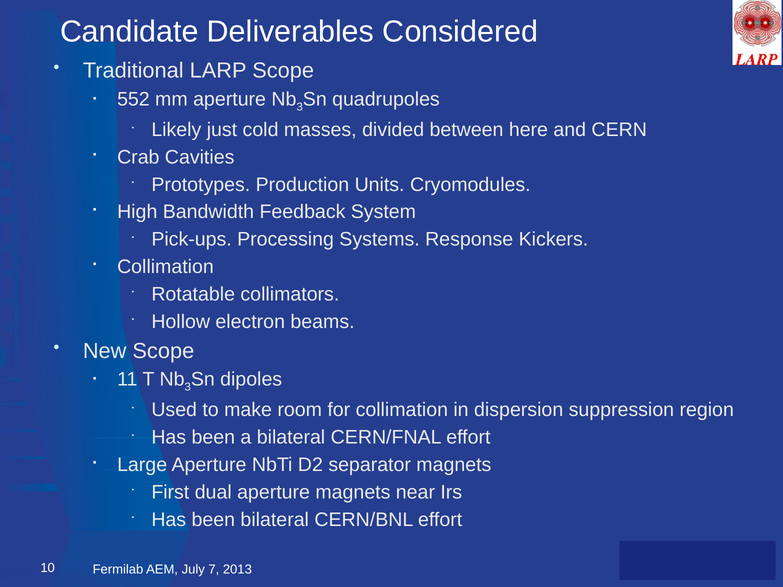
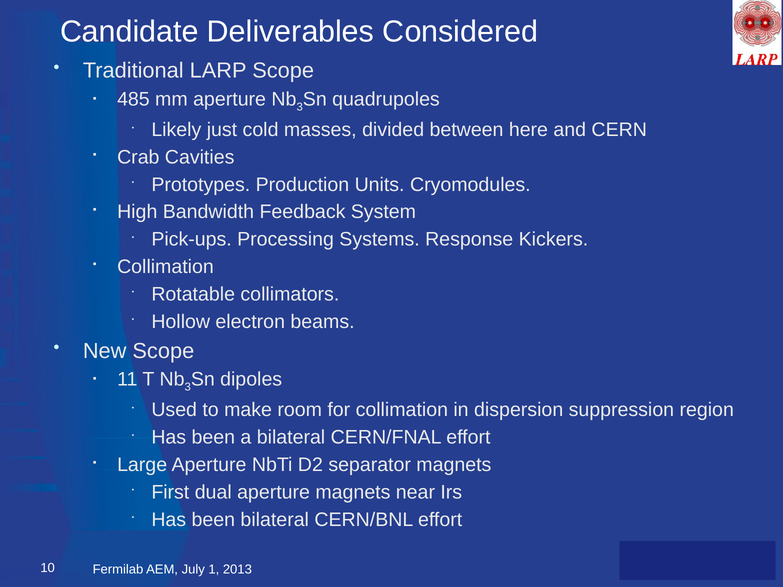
552: 552 -> 485
7: 7 -> 1
